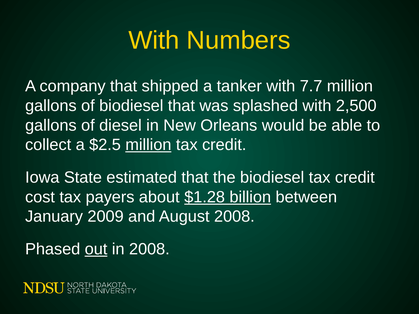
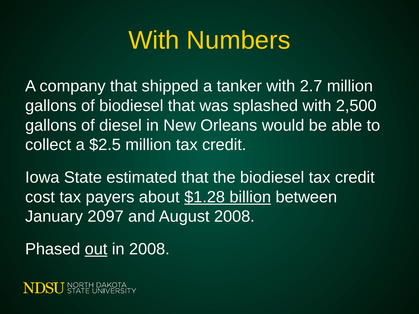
7.7: 7.7 -> 2.7
million at (148, 145) underline: present -> none
2009: 2009 -> 2097
